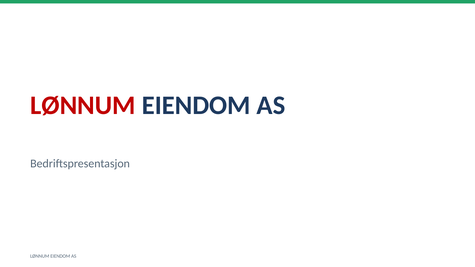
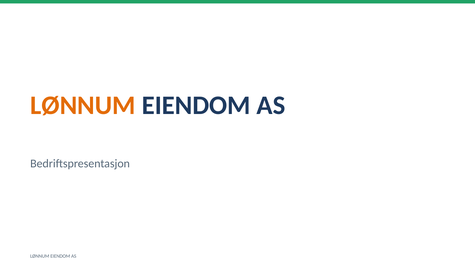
LØNNUM at (83, 105) colour: red -> orange
